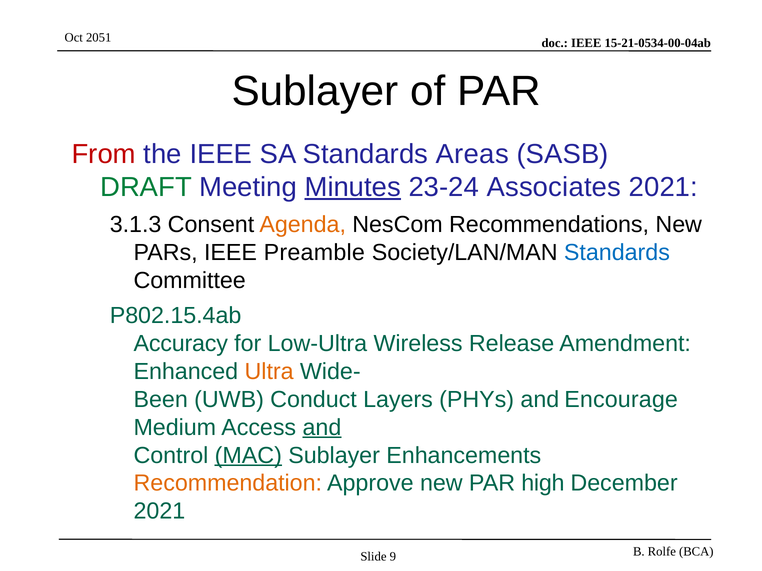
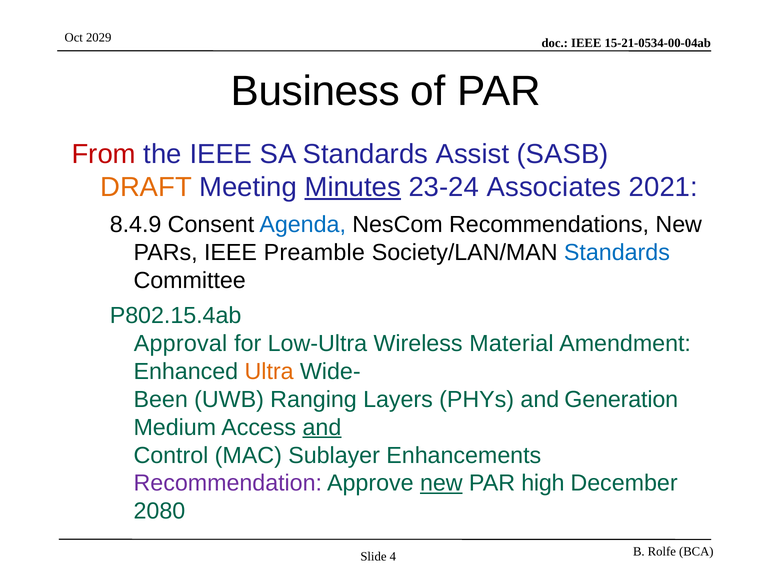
2051: 2051 -> 2029
Sublayer at (315, 92): Sublayer -> Business
Areas: Areas -> Assist
DRAFT colour: green -> orange
3.1.3: 3.1.3 -> 8.4.9
Agenda colour: orange -> blue
Accuracy: Accuracy -> Approval
Release: Release -> Material
Conduct: Conduct -> Ranging
Encourage: Encourage -> Generation
MAC underline: present -> none
Recommendation colour: orange -> purple
new at (441, 484) underline: none -> present
2021 at (159, 512): 2021 -> 2080
9: 9 -> 4
